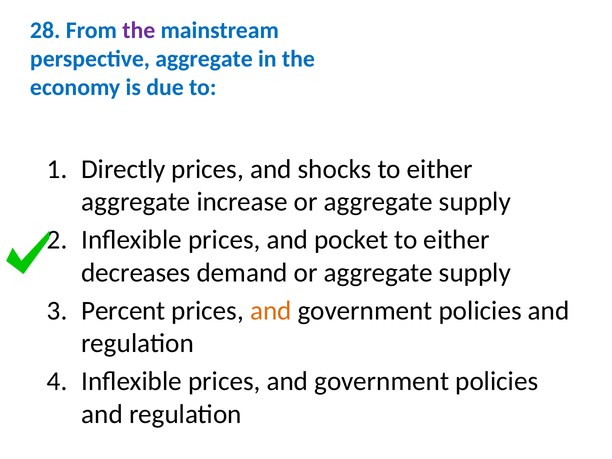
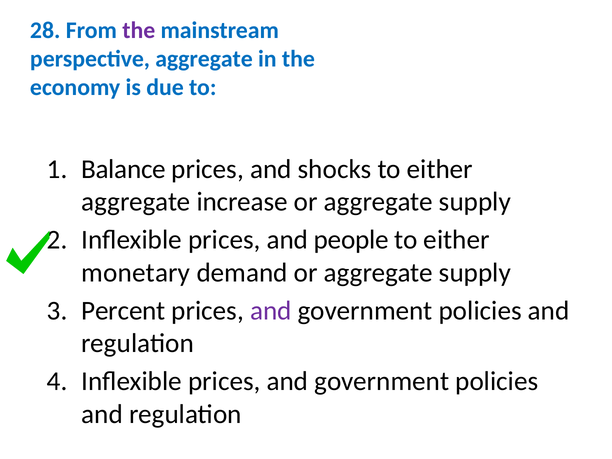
Directly: Directly -> Balance
pocket: pocket -> people
decreases: decreases -> monetary
and at (271, 311) colour: orange -> purple
